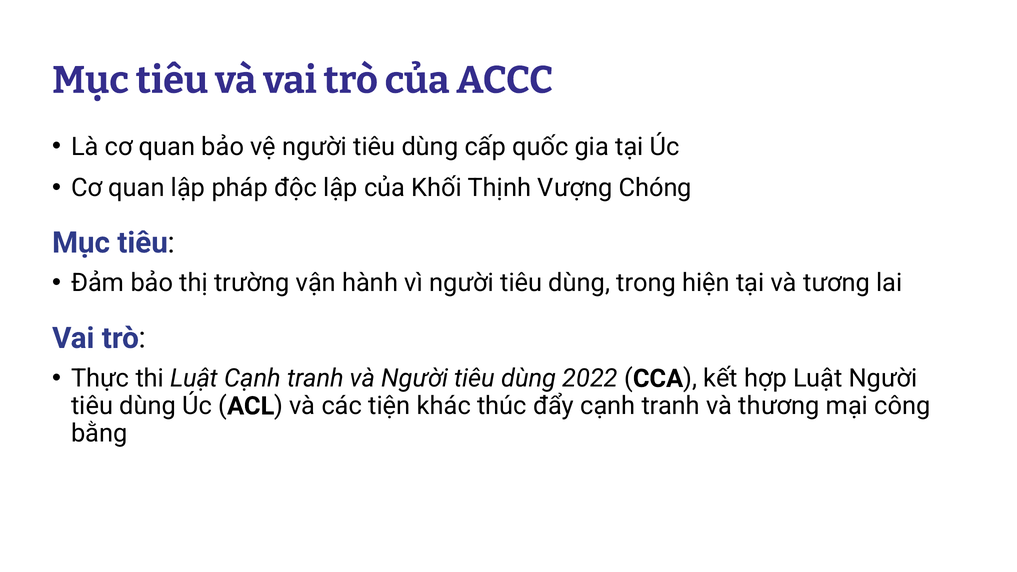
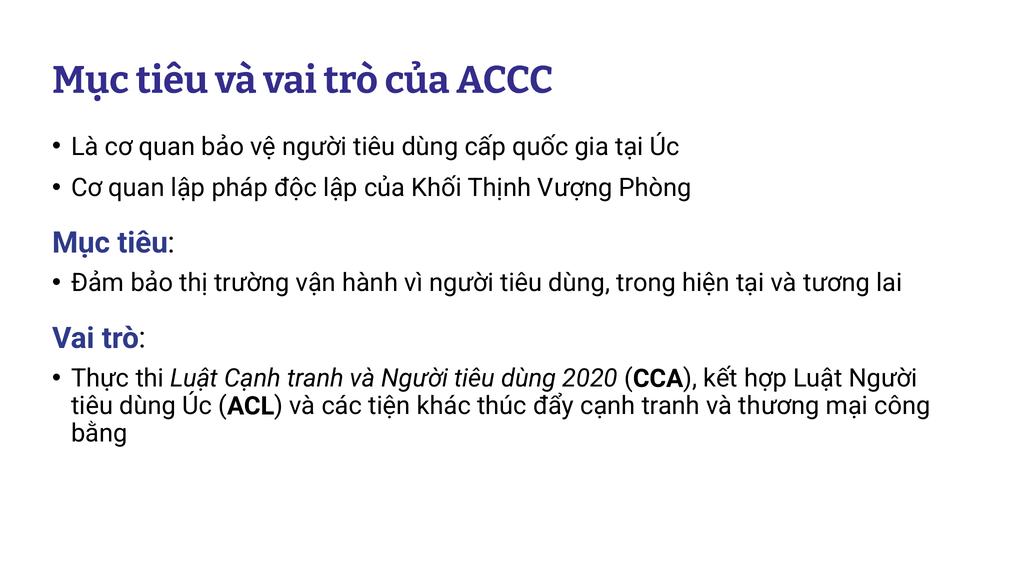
Chóng: Chóng -> Phòng
2022: 2022 -> 2020
